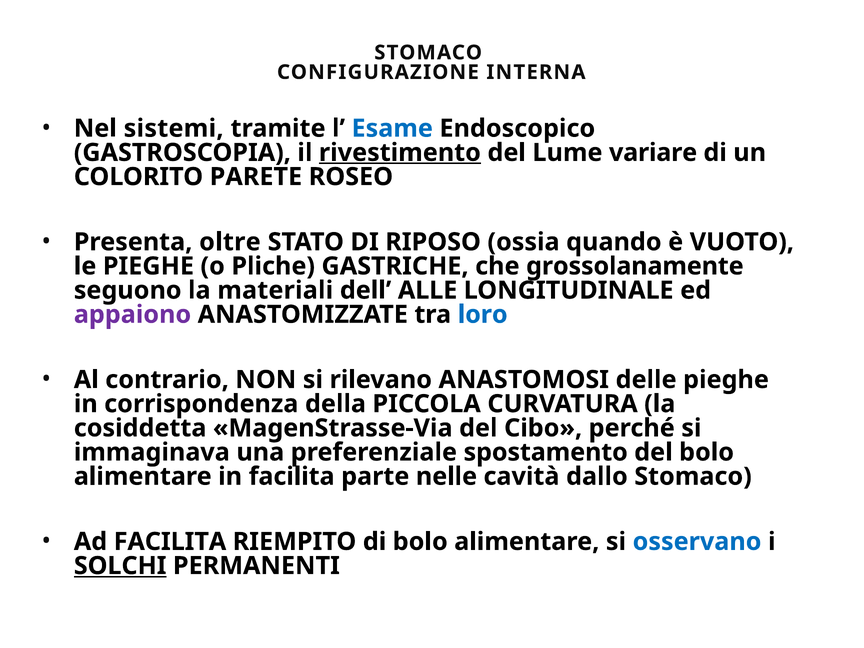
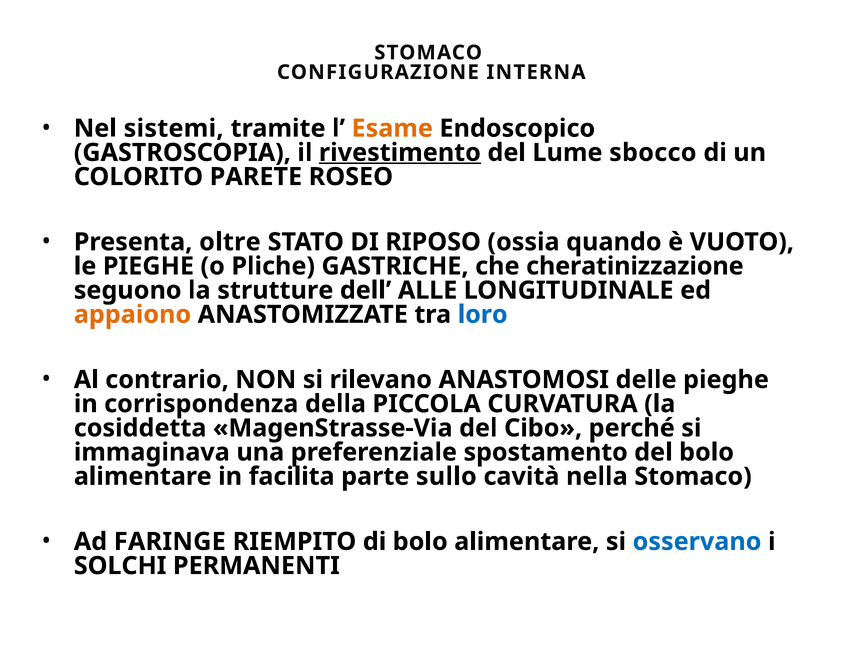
Esame colour: blue -> orange
variare: variare -> sbocco
grossolanamente: grossolanamente -> cheratinizzazione
materiali: materiali -> strutture
appaiono colour: purple -> orange
nelle: nelle -> sullo
dallo: dallo -> nella
Ad FACILITA: FACILITA -> FARINGE
SOLCHI underline: present -> none
